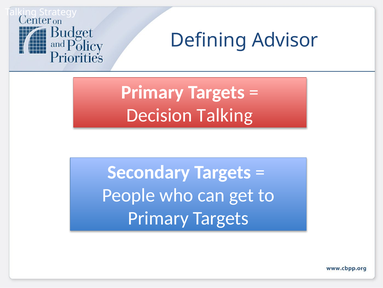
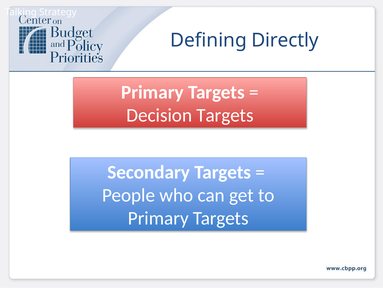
Advisor: Advisor -> Directly
Decision Talking: Talking -> Targets
